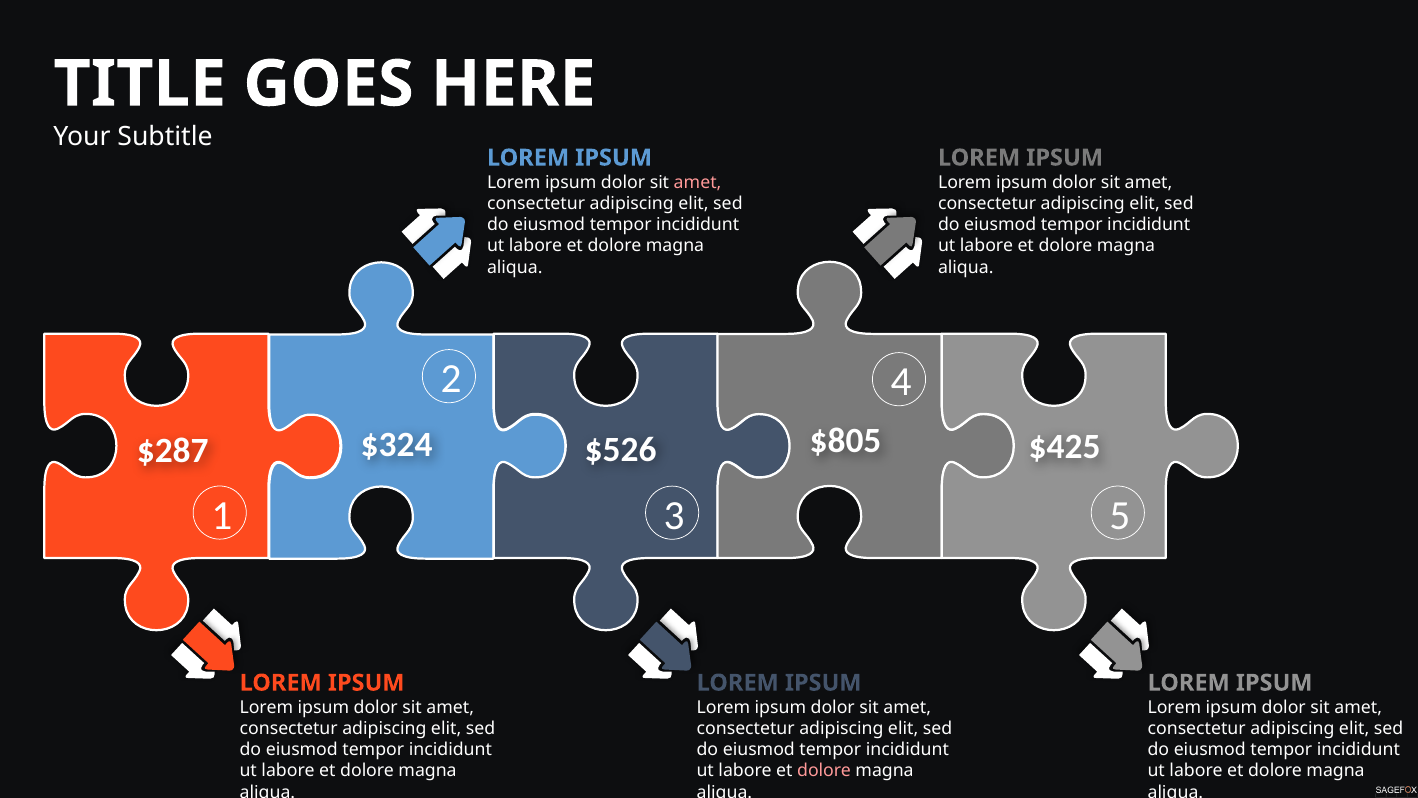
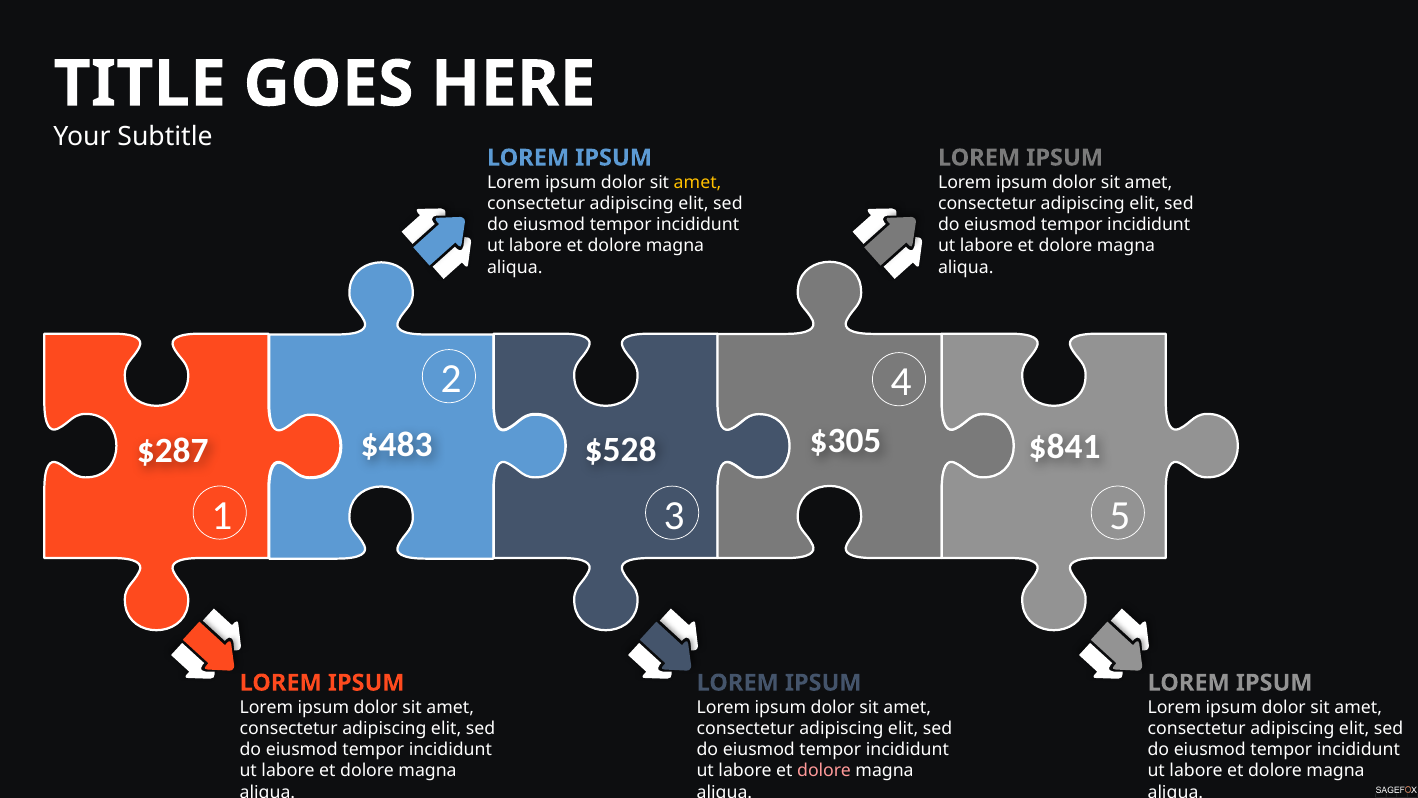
amet at (698, 182) colour: pink -> yellow
$805: $805 -> $305
$324: $324 -> $483
$425: $425 -> $841
$526: $526 -> $528
